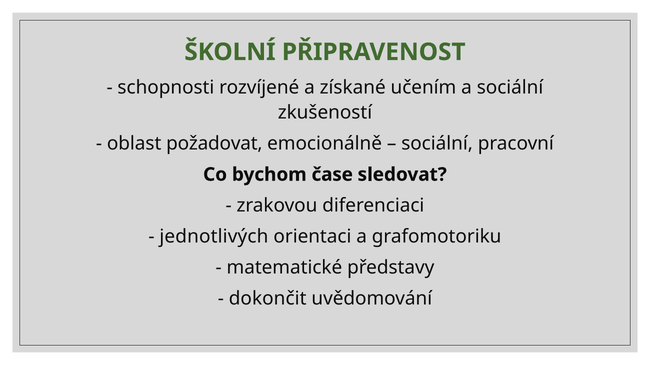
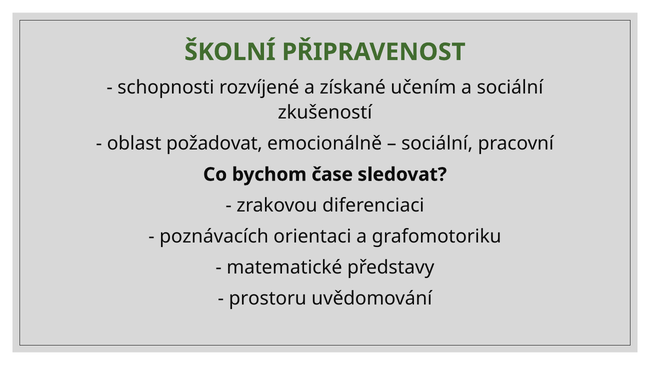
jednotlivých: jednotlivých -> poznávacích
dokončit: dokončit -> prostoru
